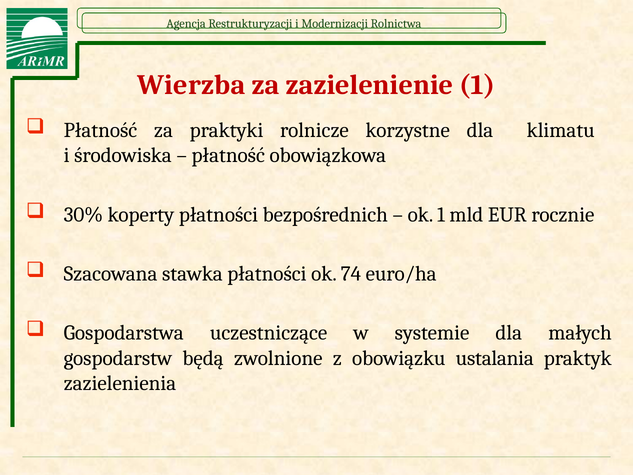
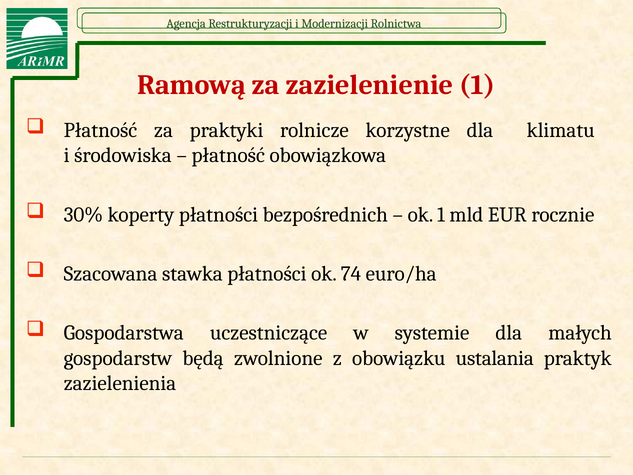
Wierzba: Wierzba -> Ramową
